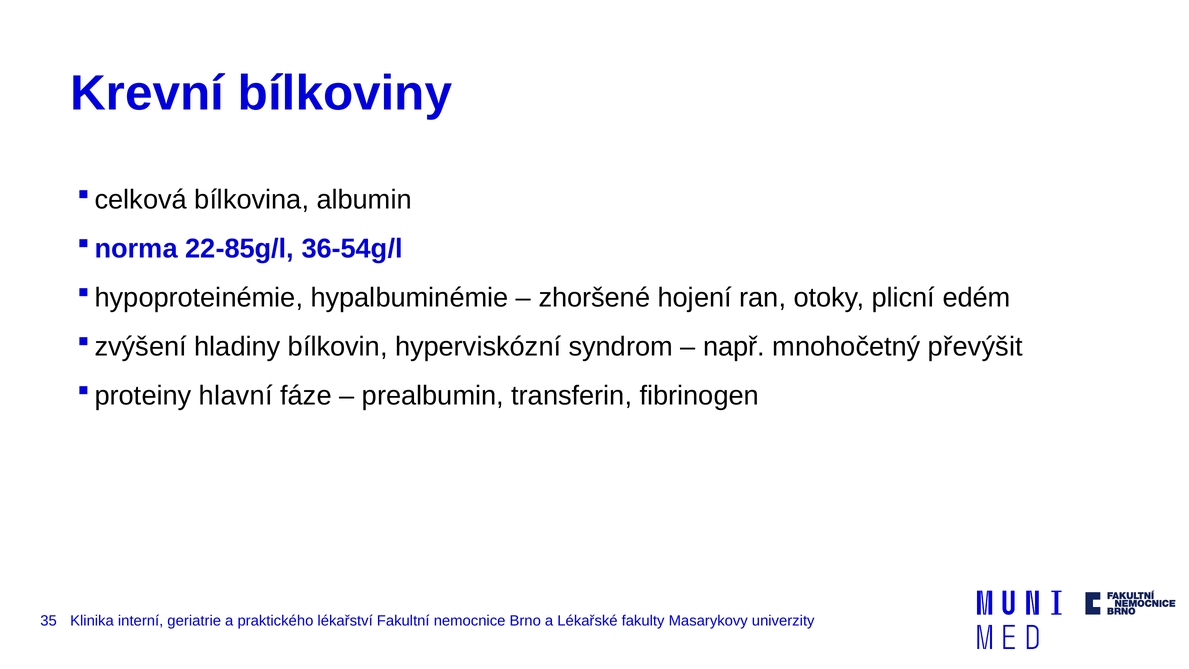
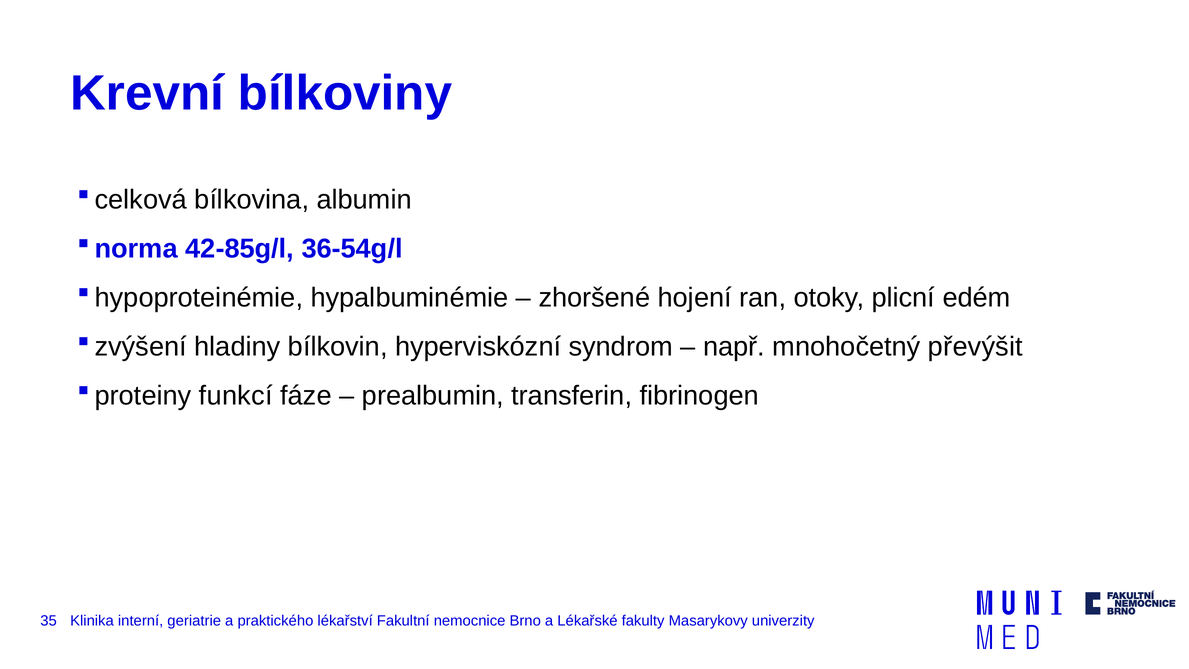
22-85g/l: 22-85g/l -> 42-85g/l
hlavní: hlavní -> funkcí
